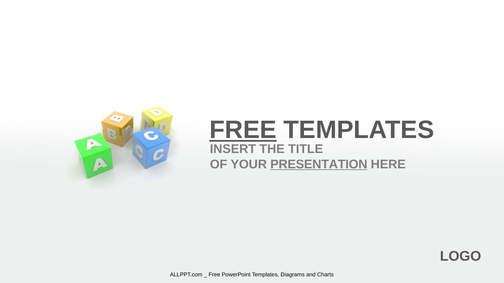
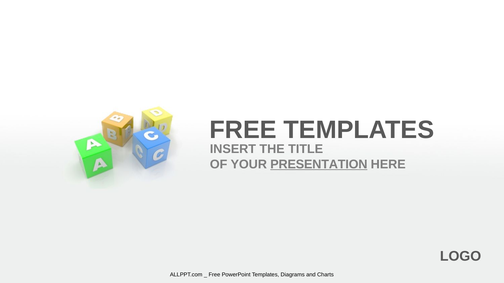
FREE at (243, 130) underline: present -> none
